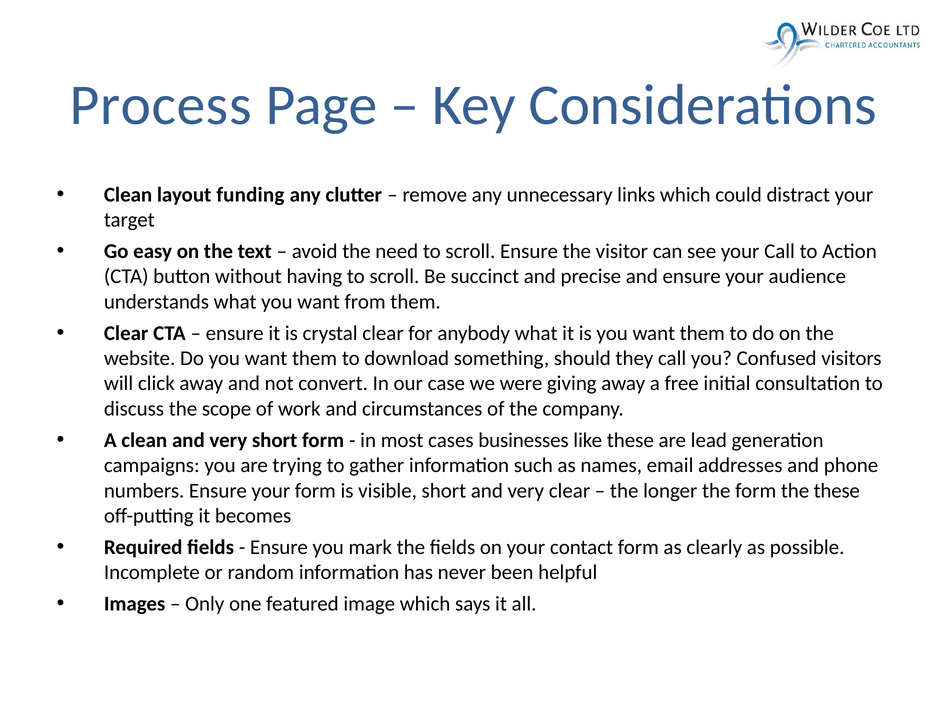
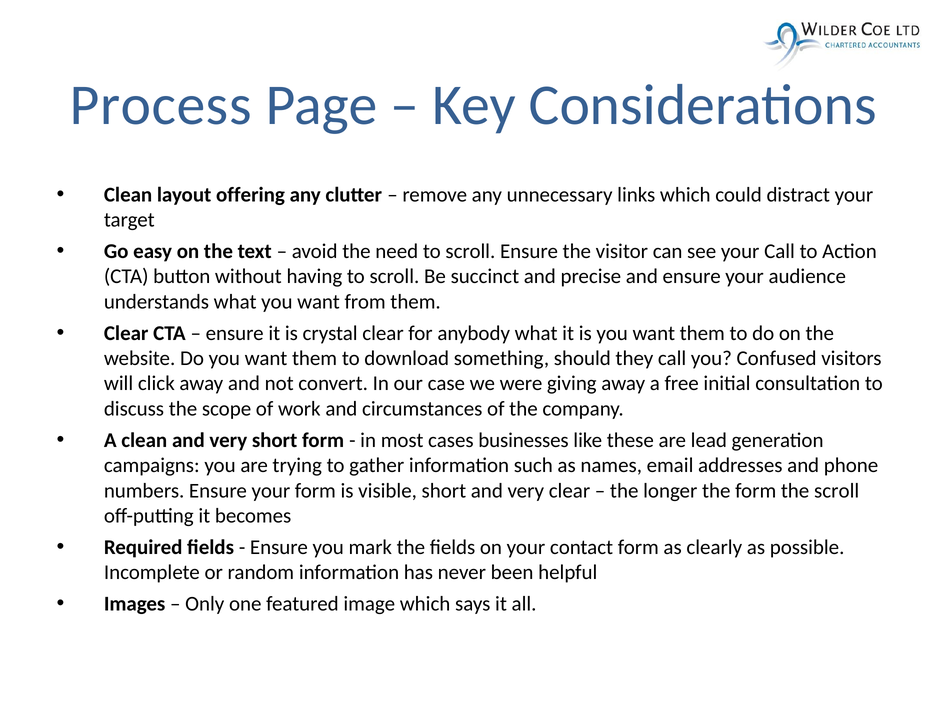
funding: funding -> offering
the these: these -> scroll
